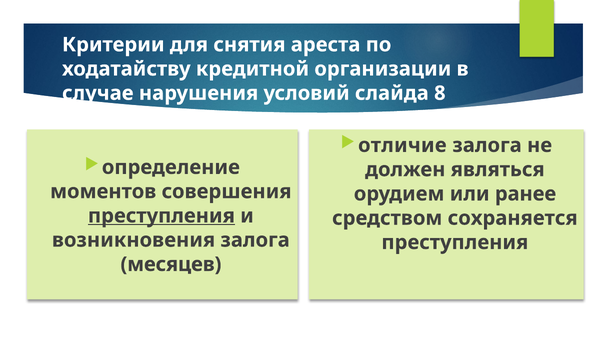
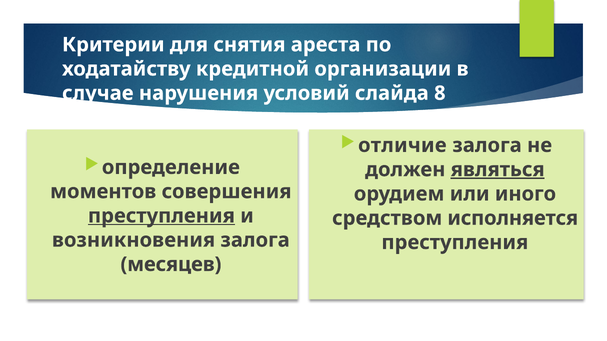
являться underline: none -> present
ранее: ранее -> иного
сохраняется: сохраняется -> исполняется
